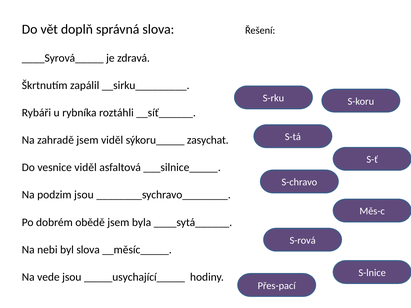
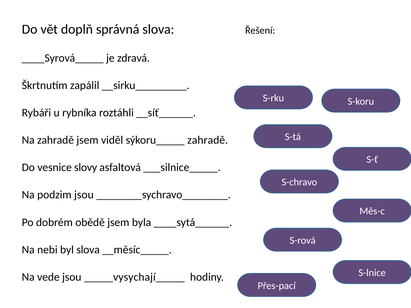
sýkoru_____ zasychat: zasychat -> zahradě
vesnice viděl: viděl -> slovy
_____usychající_____: _____usychající_____ -> _____vysychají_____
